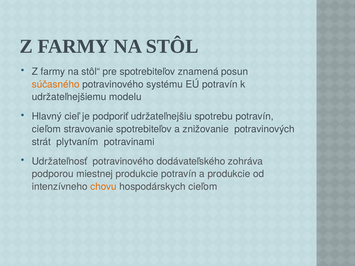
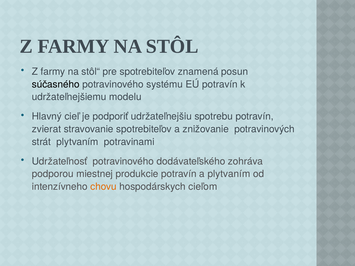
súčasného colour: orange -> black
cieľom at (46, 129): cieľom -> zvierat
a produkcie: produkcie -> plytvaním
